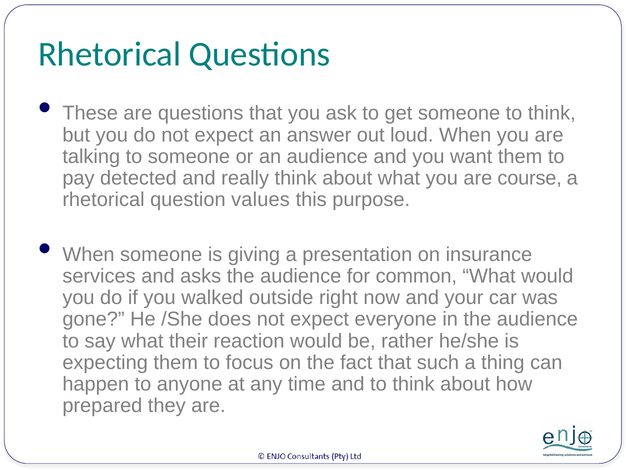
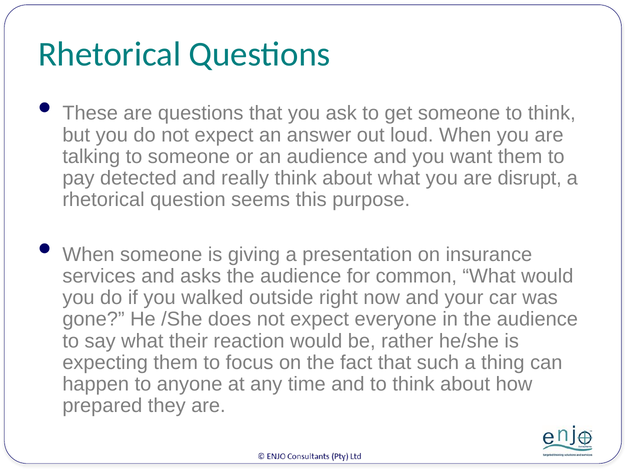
course: course -> disrupt
values: values -> seems
